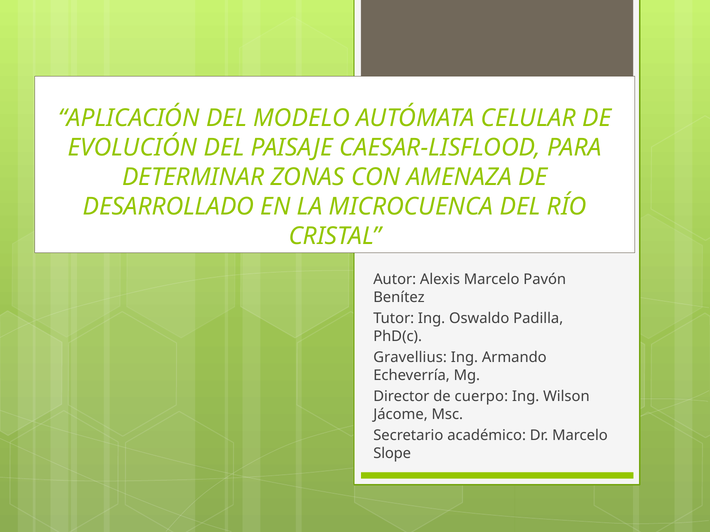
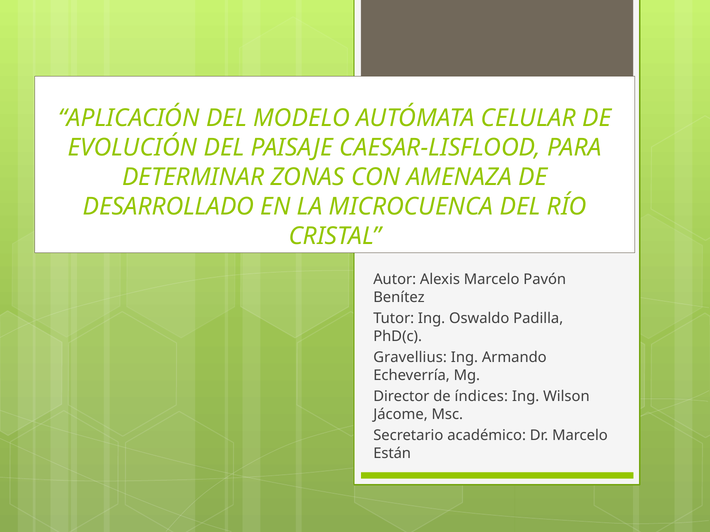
cuerpo: cuerpo -> índices
Slope: Slope -> Están
